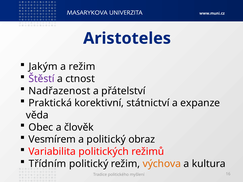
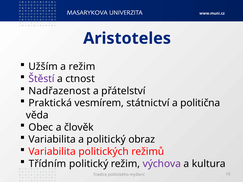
Jakým: Jakým -> Užším
korektivní: korektivní -> vesmírem
expanze: expanze -> politična
Vesmírem at (52, 140): Vesmírem -> Variabilita
výchova colour: orange -> purple
